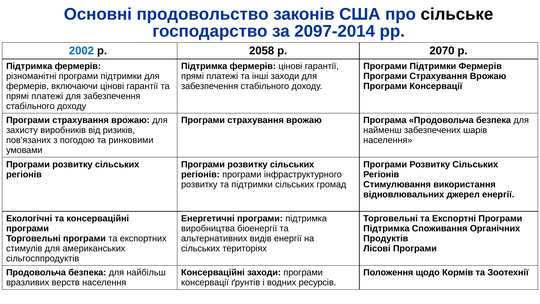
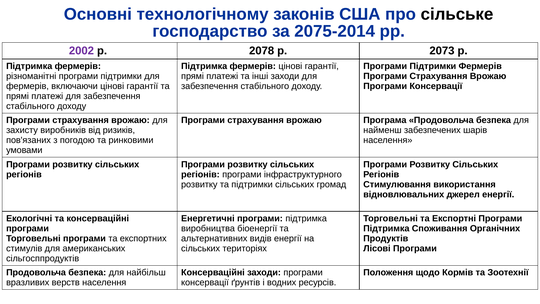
продовольство: продовольство -> технологічному
2097-2014: 2097-2014 -> 2075-2014
2002 colour: blue -> purple
2058: 2058 -> 2078
2070: 2070 -> 2073
